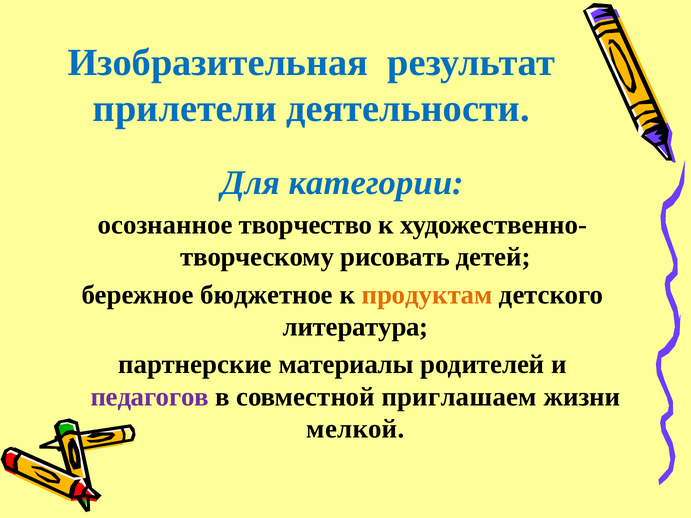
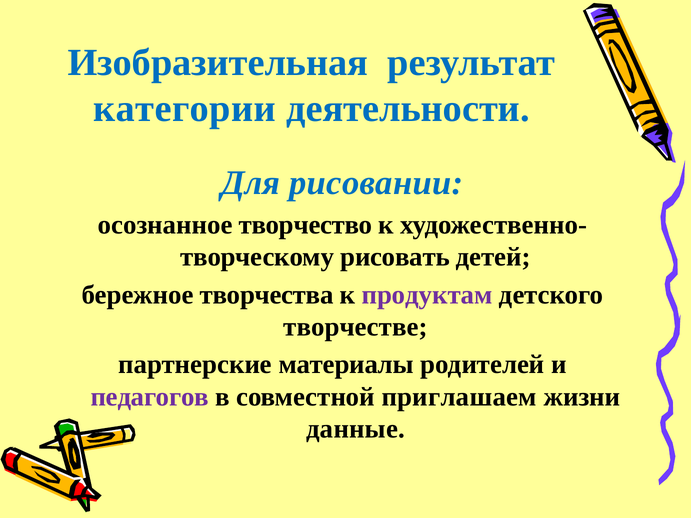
прилетели: прилетели -> категории
категории: категории -> рисовании
бюджетное: бюджетное -> творчества
продуктам colour: orange -> purple
литература: литература -> творчестве
мелкой: мелкой -> данные
